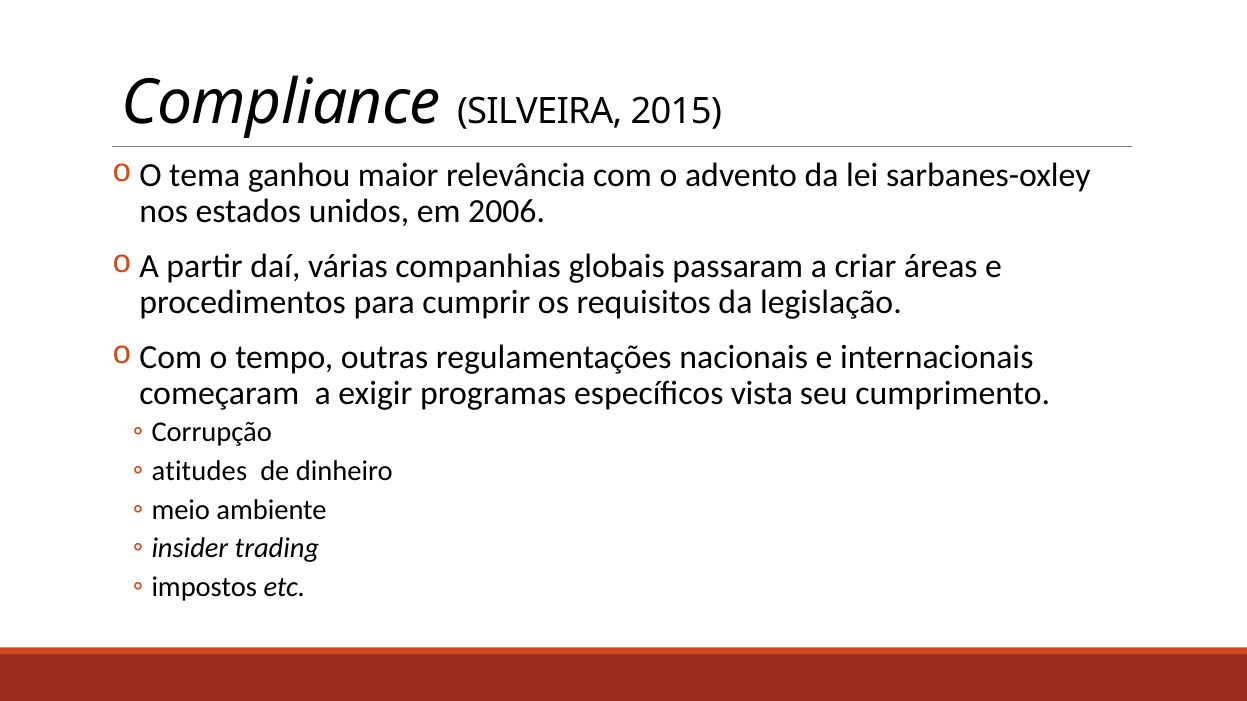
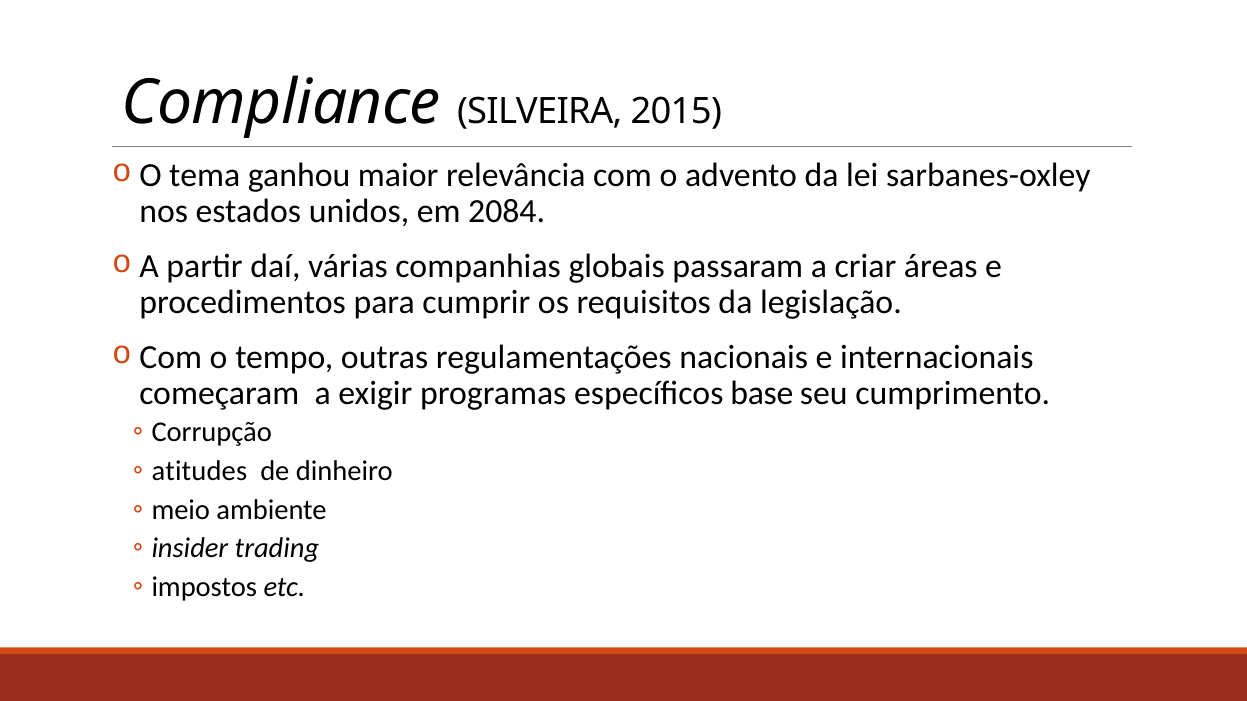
2006: 2006 -> 2084
vista: vista -> base
